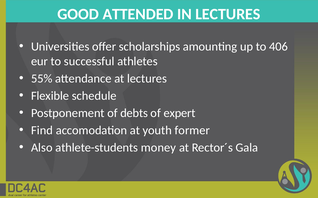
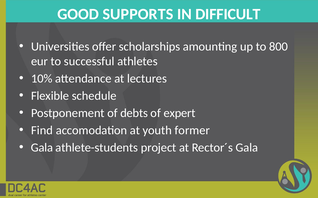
ATTENDED: ATTENDED -> SUPPORTS
IN LECTURES: LECTURES -> DIFFICULT
406: 406 -> 800
55%: 55% -> 10%
Also at (42, 148): Also -> Gala
money: money -> project
